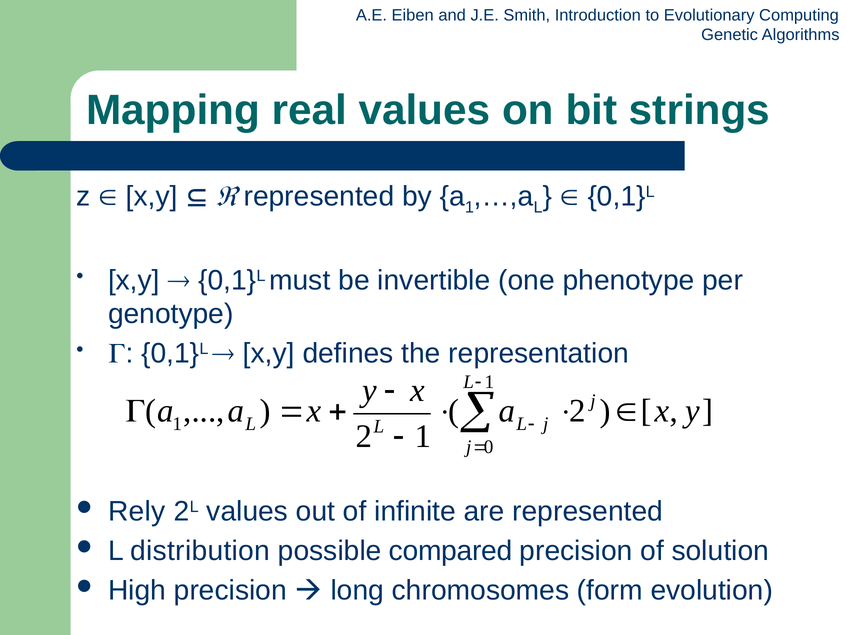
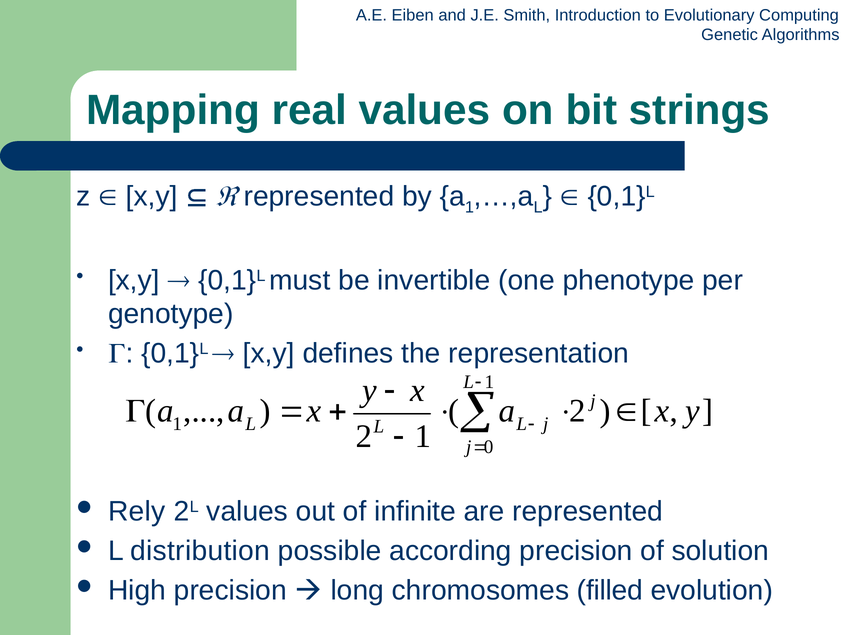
compared: compared -> according
form: form -> filled
